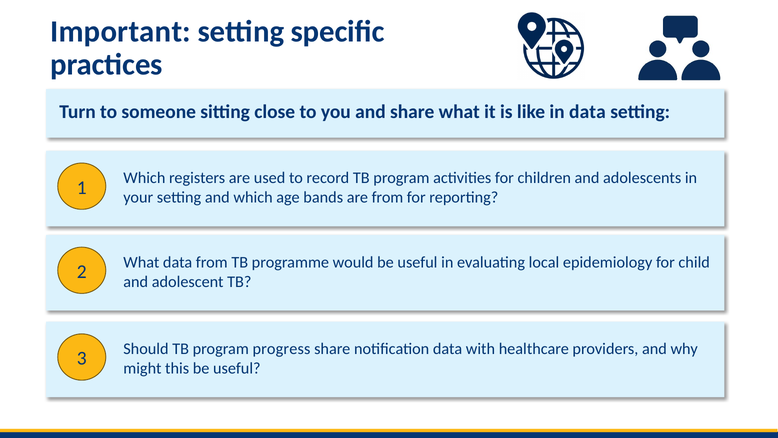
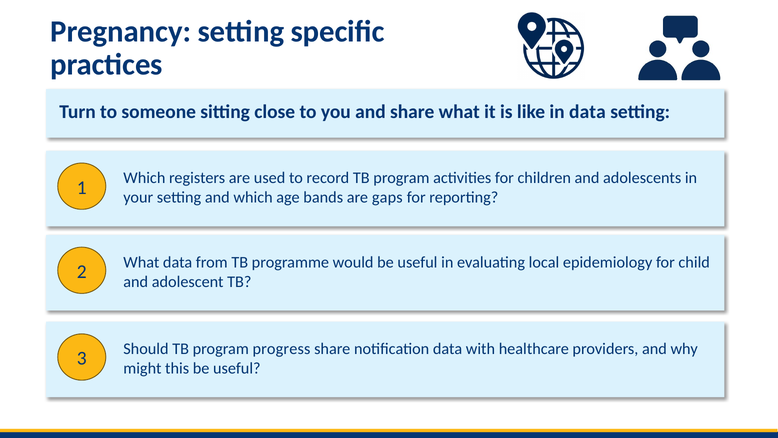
Important: Important -> Pregnancy
are from: from -> gaps
